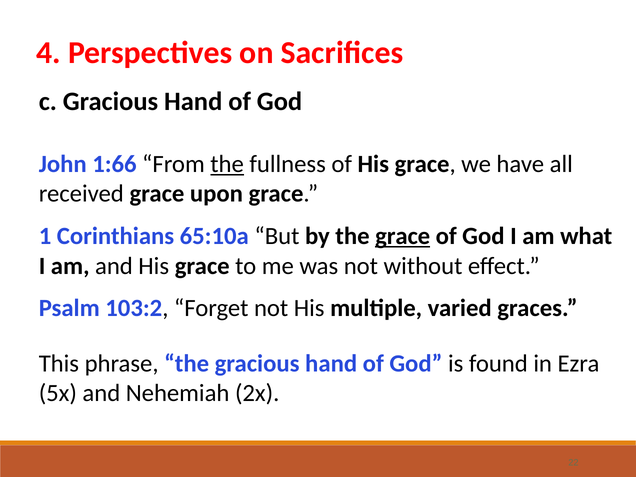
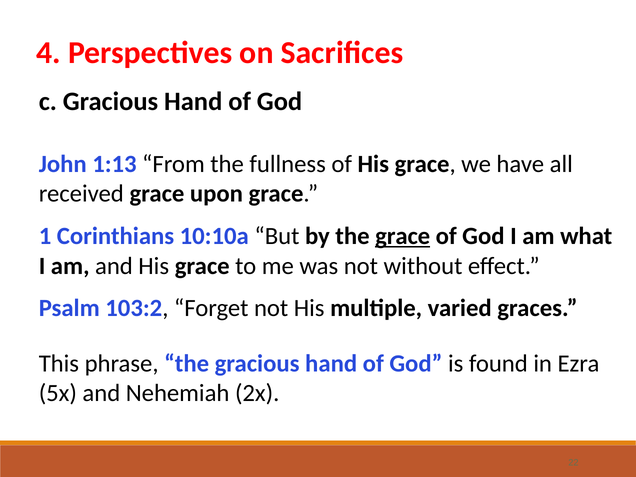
1:66: 1:66 -> 1:13
the at (227, 164) underline: present -> none
65:10a: 65:10a -> 10:10a
